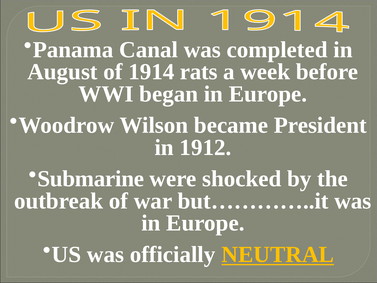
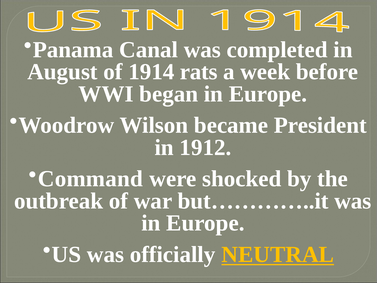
Submarine: Submarine -> Command
